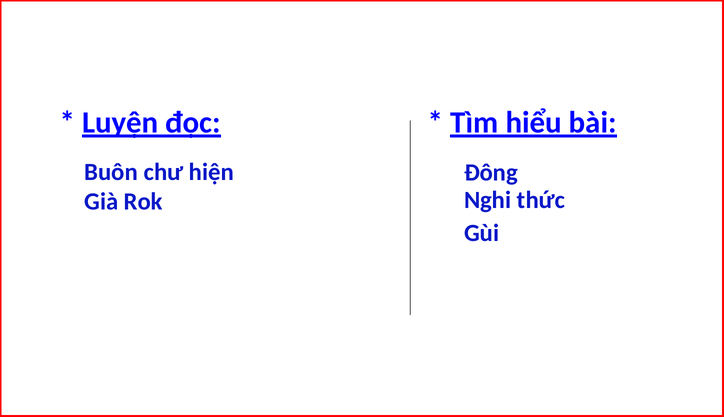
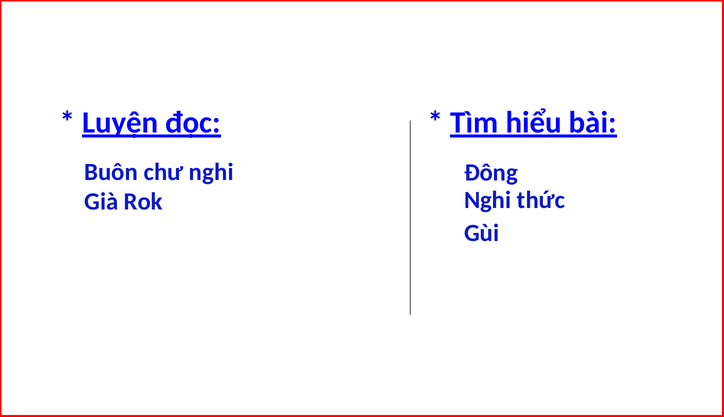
chư hiện: hiện -> nghi
